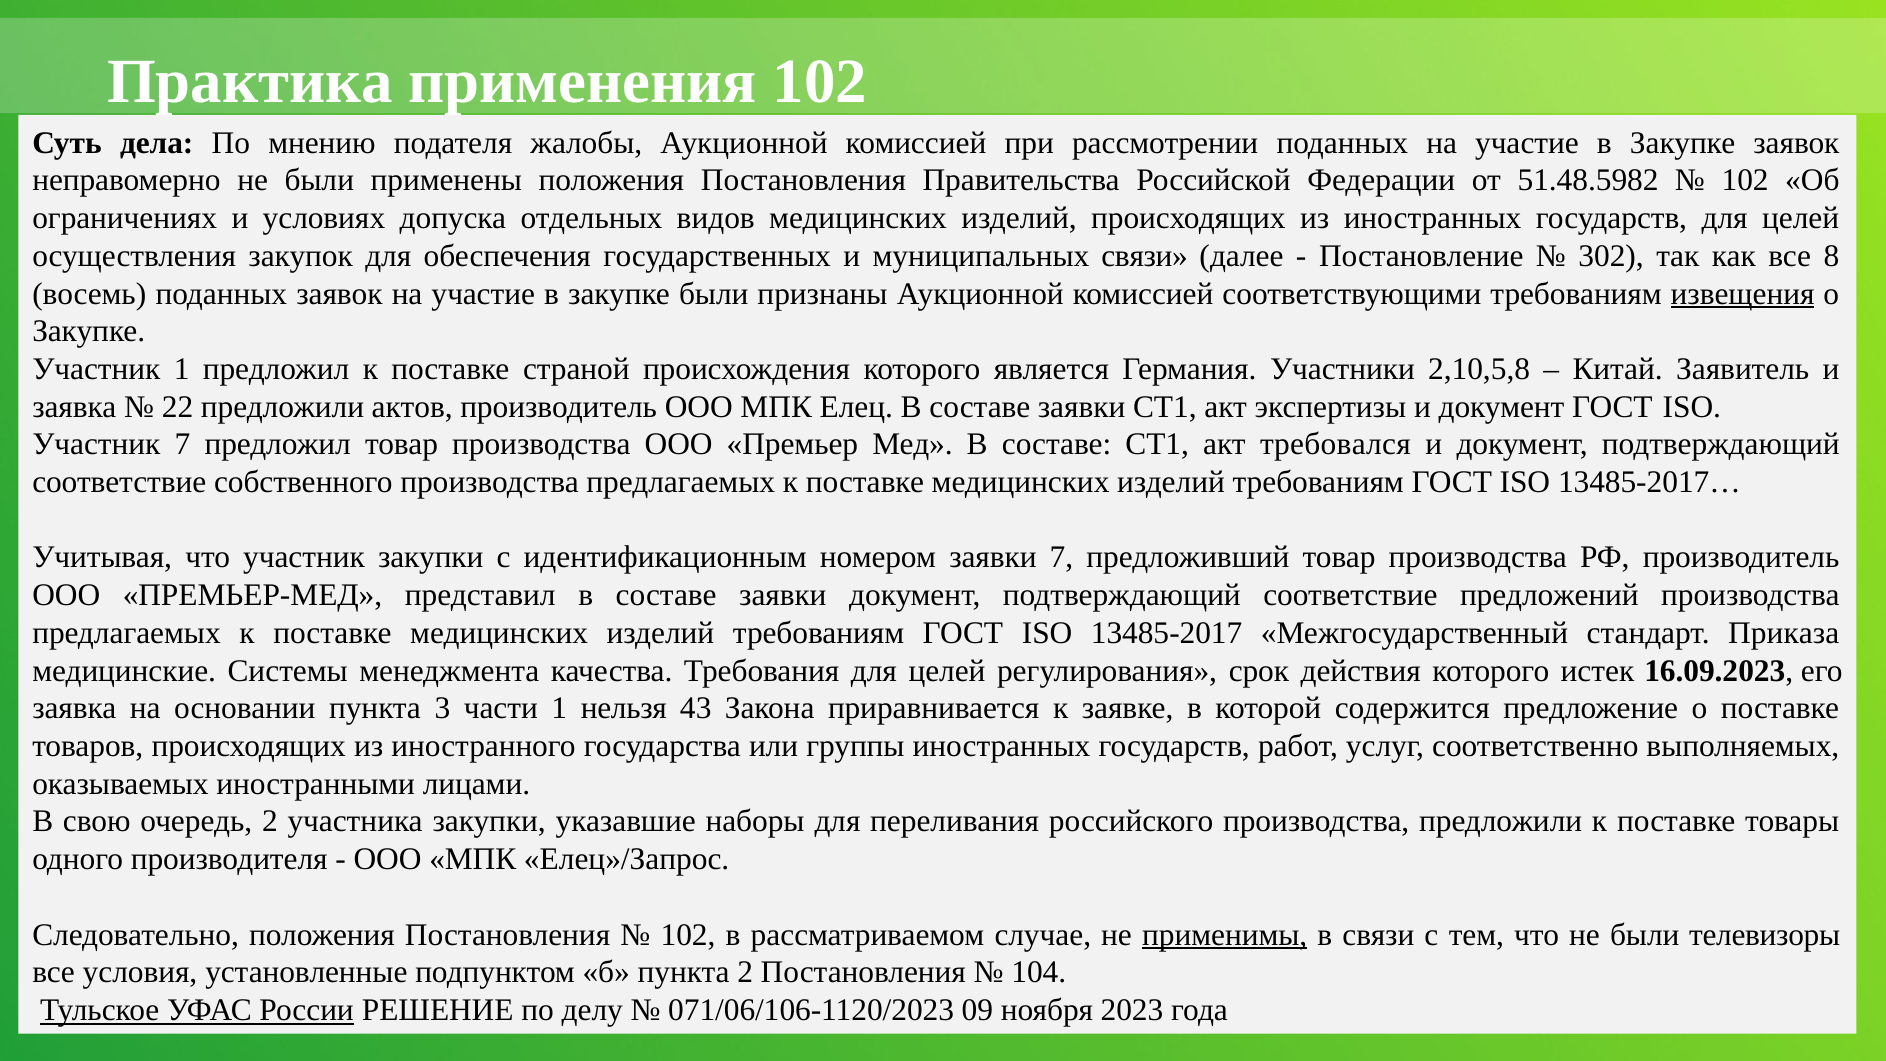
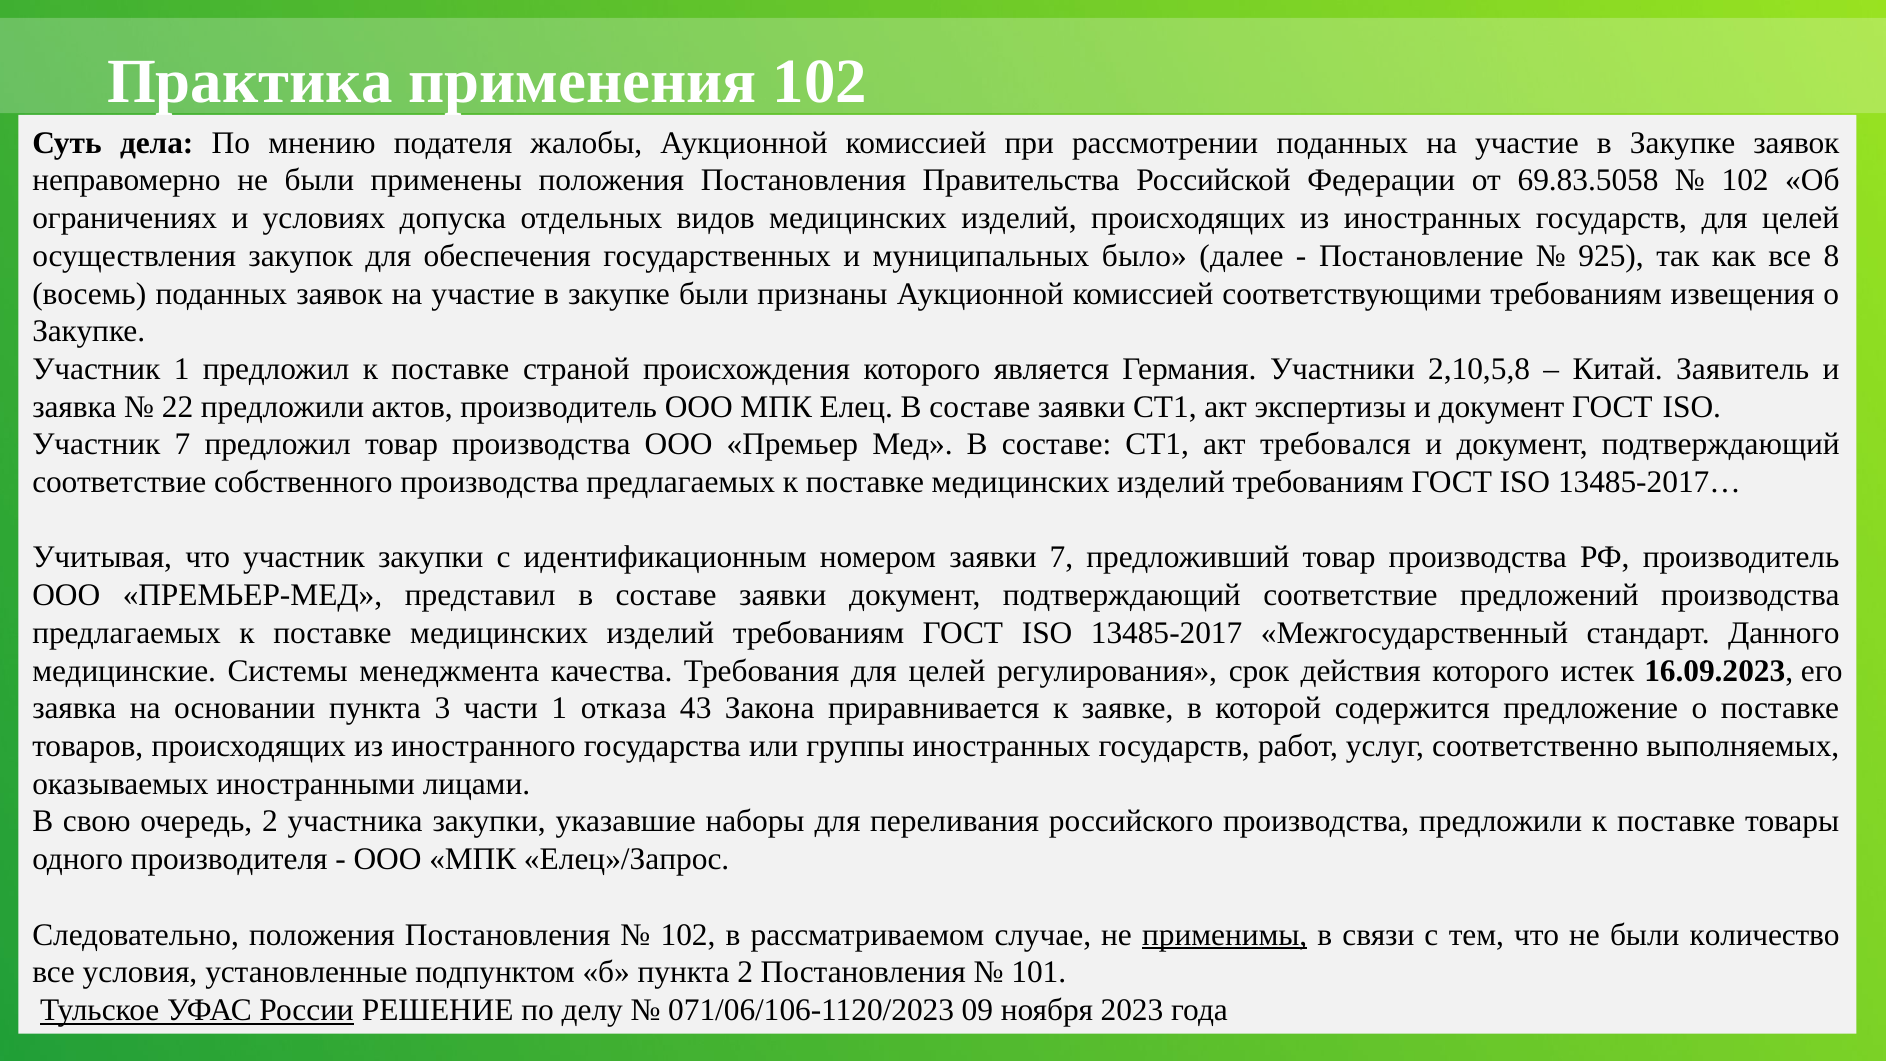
51.48.5982: 51.48.5982 -> 69.83.5058
муниципальных связи: связи -> было
302: 302 -> 925
извещения underline: present -> none
Приказа: Приказа -> Данного
нельзя: нельзя -> отказа
телевизоры: телевизоры -> количество
104: 104 -> 101
